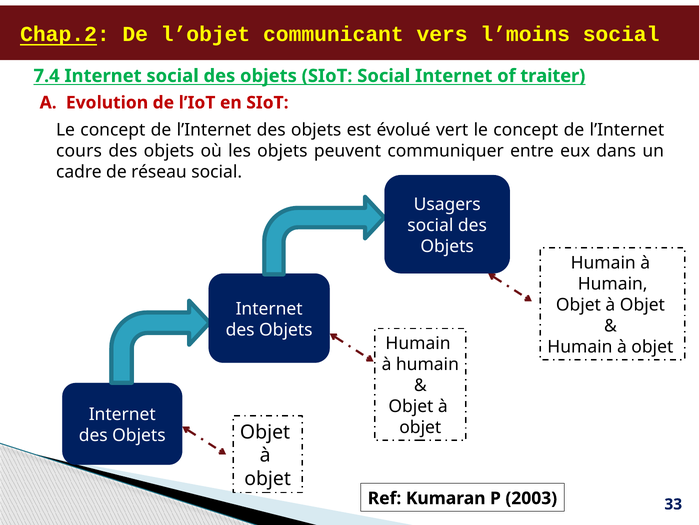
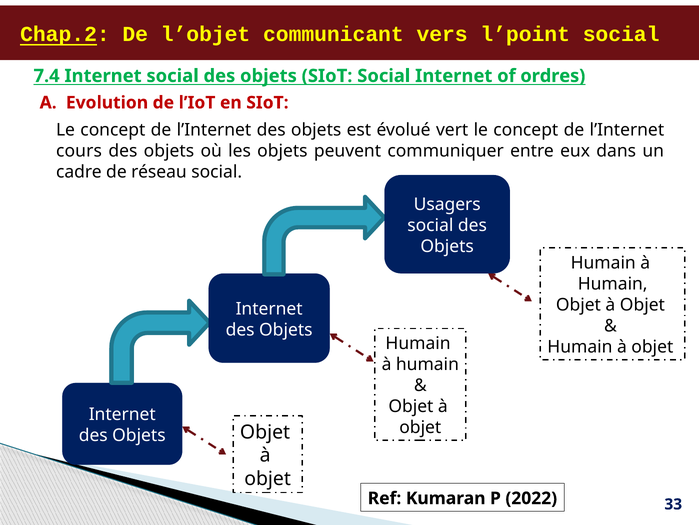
l’moins: l’moins -> l’point
traiter: traiter -> ordres
2003: 2003 -> 2022
